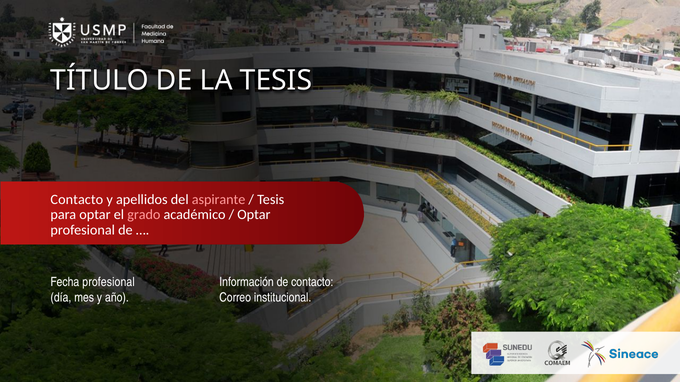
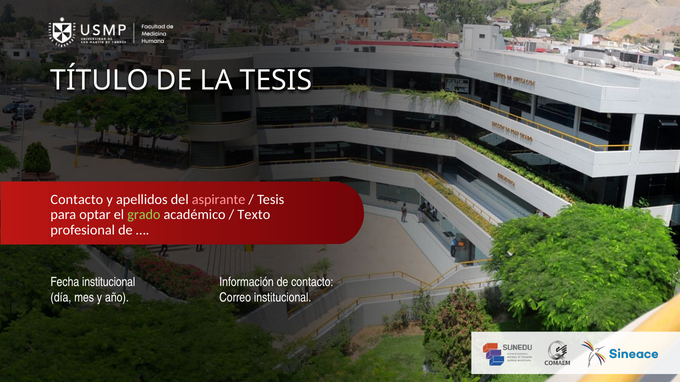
grado colour: pink -> light green
Optar at (254, 215): Optar -> Texto
Fecha profesional: profesional -> institucional
